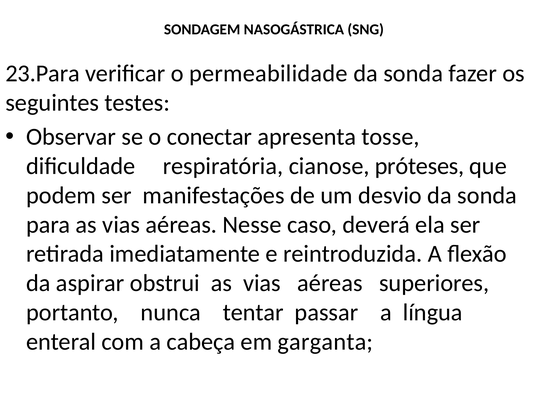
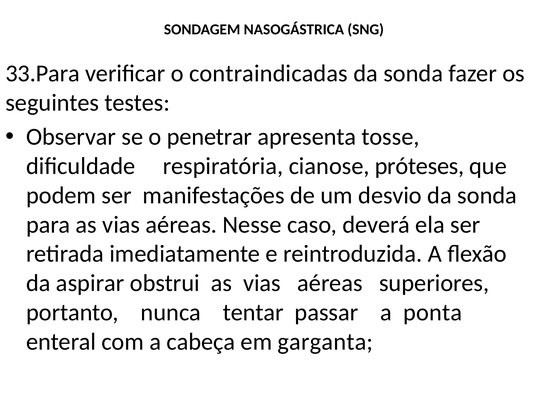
23.Para: 23.Para -> 33.Para
permeabilidade: permeabilidade -> contraindicadas
conectar: conectar -> penetrar
língua: língua -> ponta
